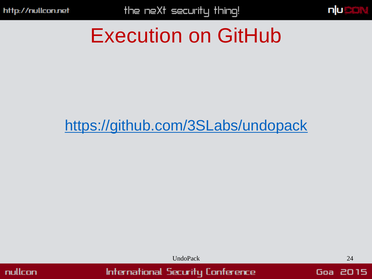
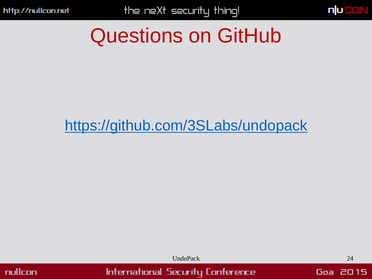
Execution: Execution -> Questions
